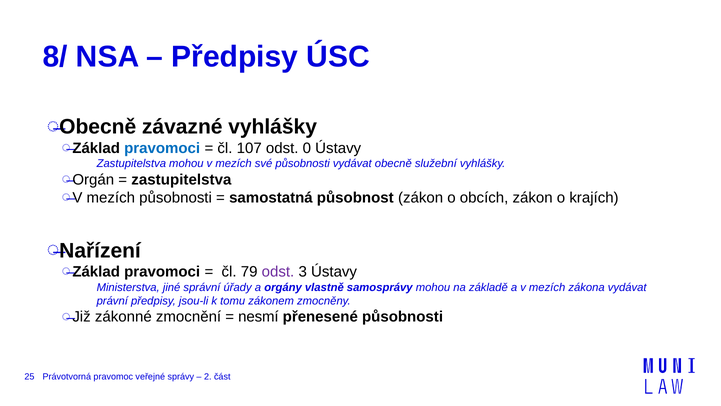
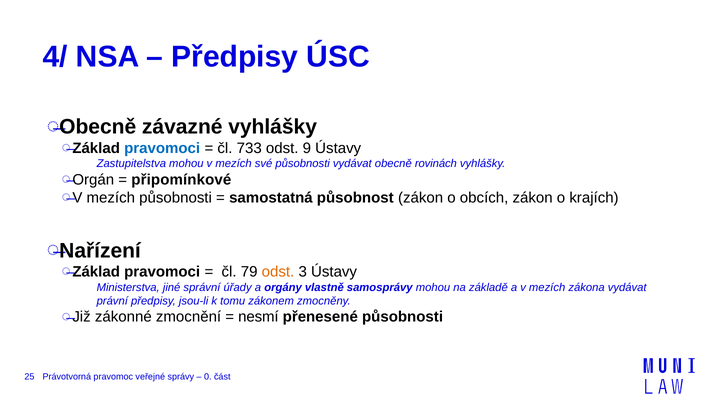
8/: 8/ -> 4/
107: 107 -> 733
0: 0 -> 9
služební: služební -> rovinách
zastupitelstva at (181, 180): zastupitelstva -> připomínkové
odst at (278, 272) colour: purple -> orange
2: 2 -> 0
